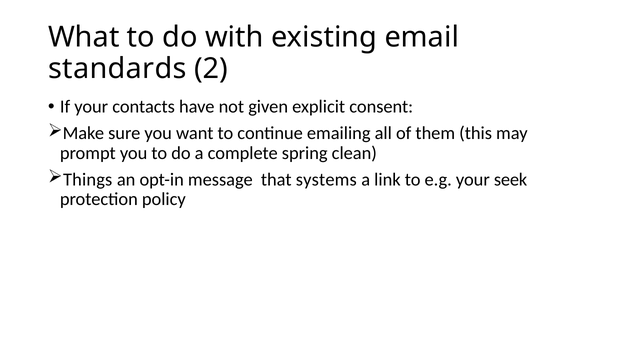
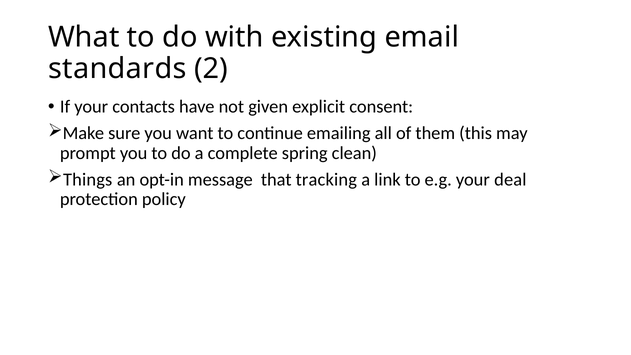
systems: systems -> tracking
seek: seek -> deal
